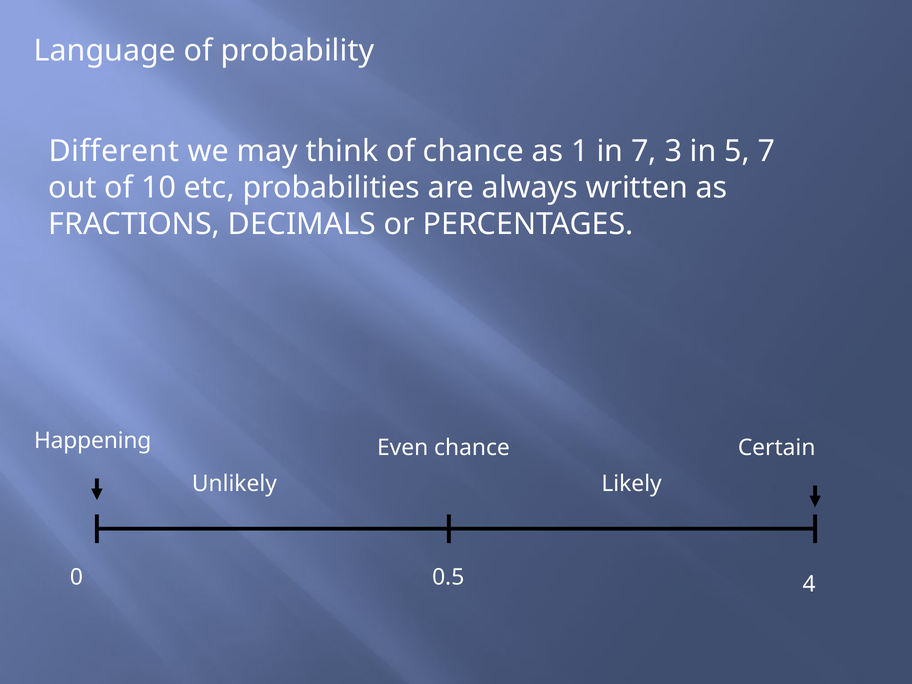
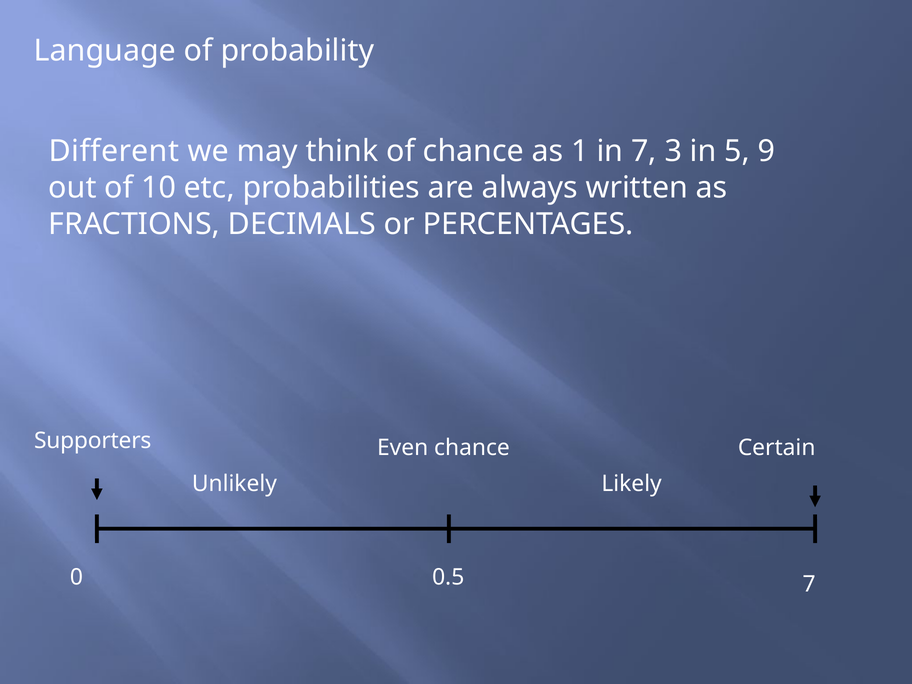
5 7: 7 -> 9
Happening: Happening -> Supporters
0 4: 4 -> 7
